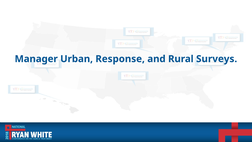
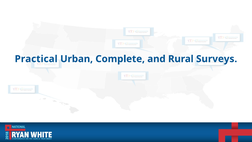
Manager: Manager -> Practical
Response: Response -> Complete
